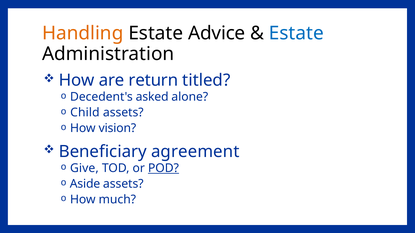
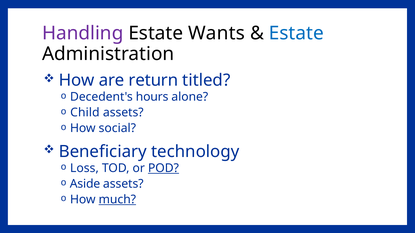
Handling colour: orange -> purple
Advice: Advice -> Wants
asked: asked -> hours
vision: vision -> social
agreement: agreement -> technology
Give: Give -> Loss
much underline: none -> present
